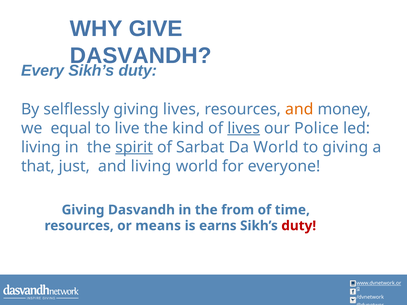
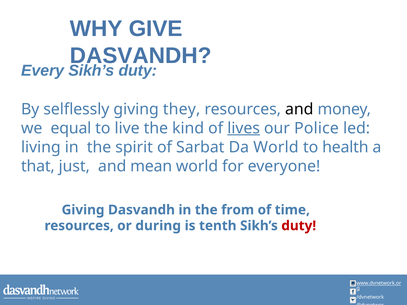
giving lives: lives -> they
and at (299, 109) colour: orange -> black
spirit underline: present -> none
to giving: giving -> health
and living: living -> mean
means: means -> during
earns: earns -> tenth
